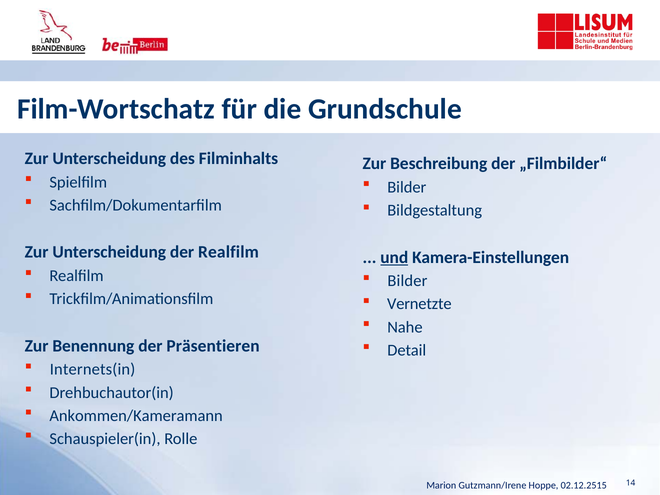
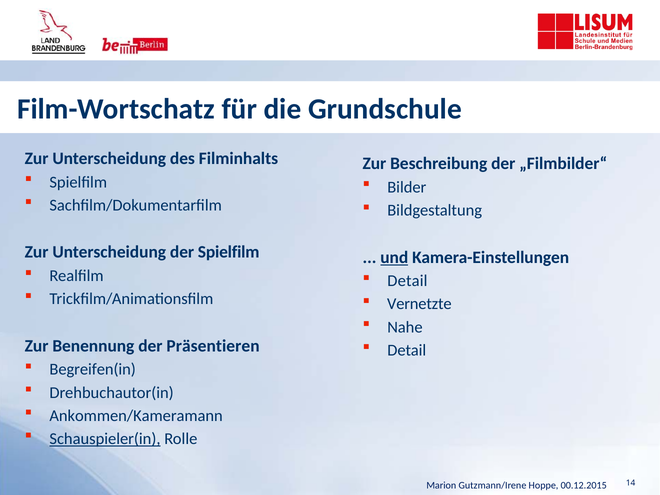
der Realfilm: Realfilm -> Spielfilm
Bilder at (407, 281): Bilder -> Detail
Internets(in: Internets(in -> Begreifen(in
Schauspieler(in underline: none -> present
02.12.2515: 02.12.2515 -> 00.12.2015
